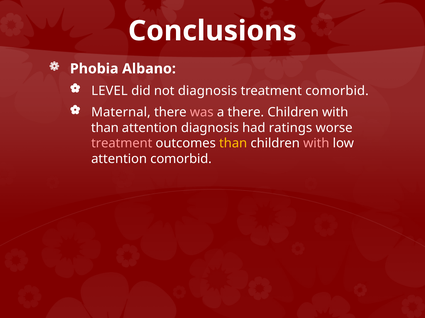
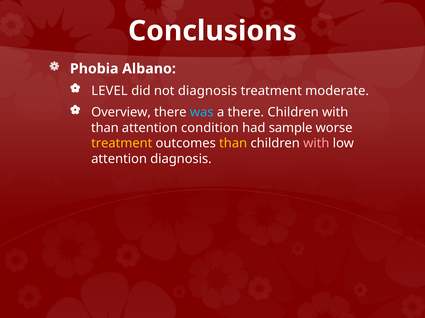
treatment comorbid: comorbid -> moderate
Maternal: Maternal -> Overview
was colour: pink -> light blue
attention diagnosis: diagnosis -> condition
ratings: ratings -> sample
treatment at (122, 144) colour: pink -> yellow
attention comorbid: comorbid -> diagnosis
